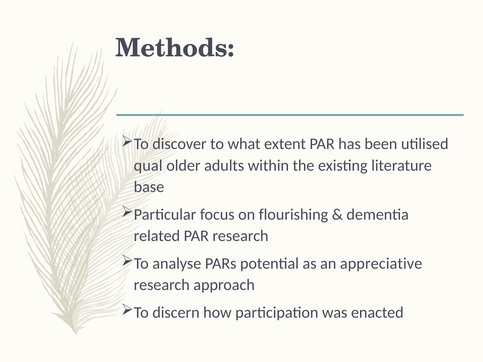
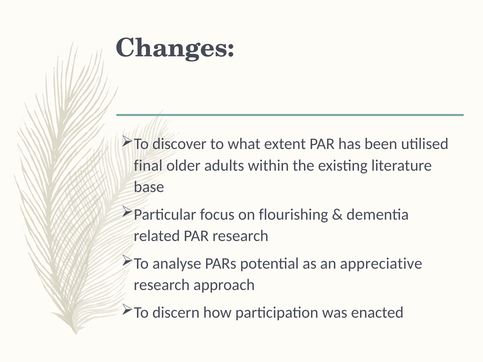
Methods: Methods -> Changes
qual: qual -> final
